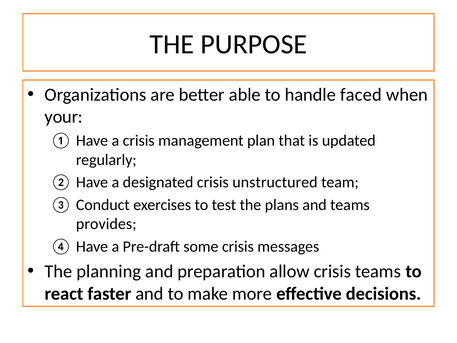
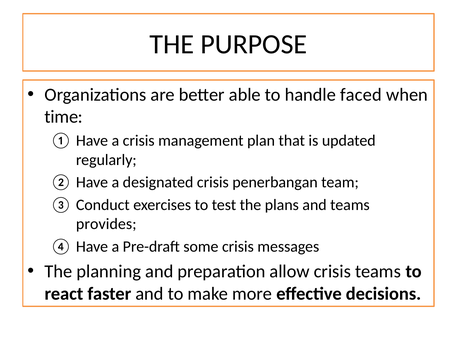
your: your -> time
unstructured: unstructured -> penerbangan
